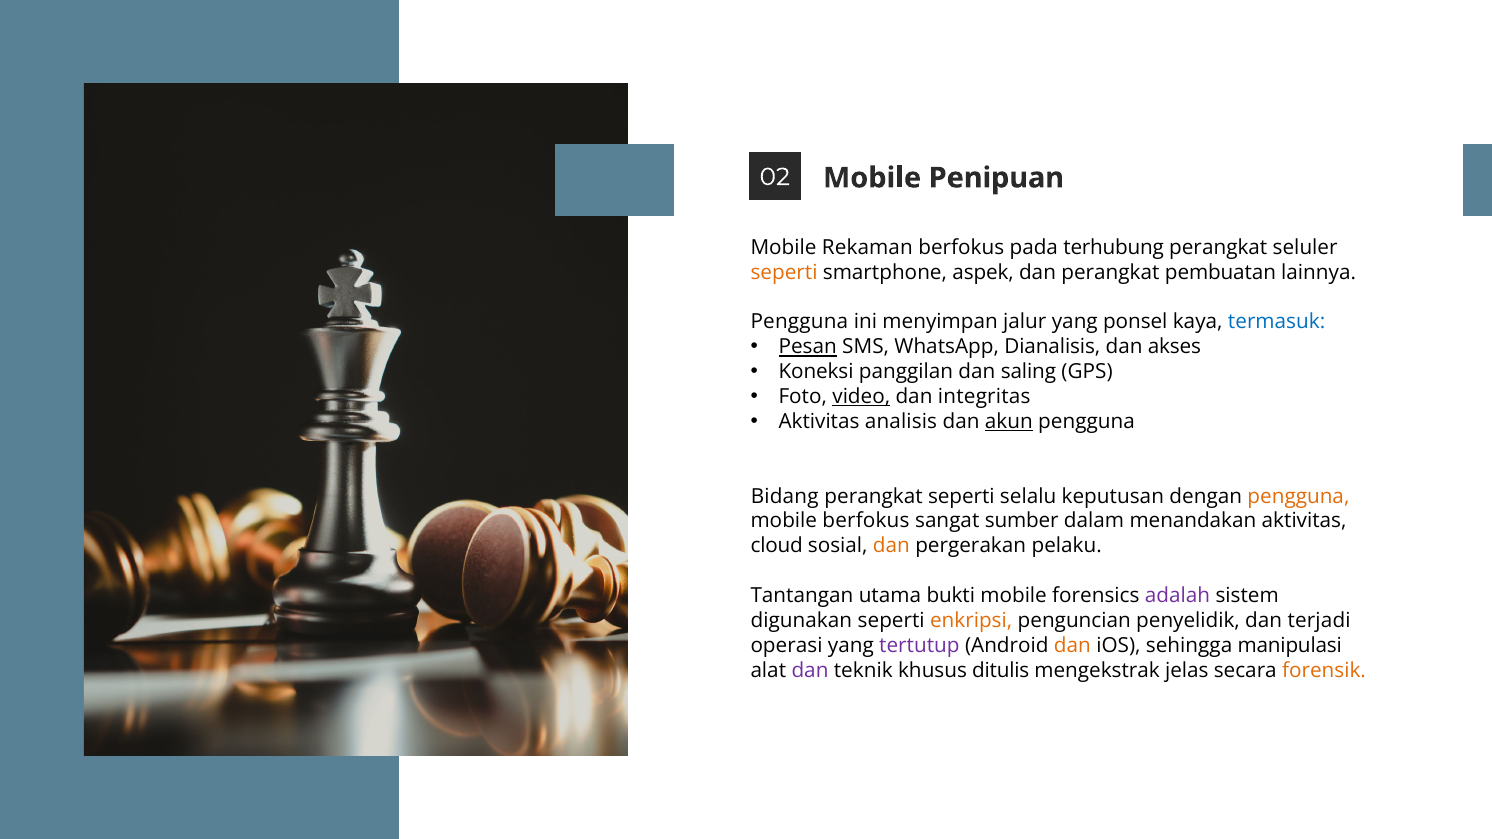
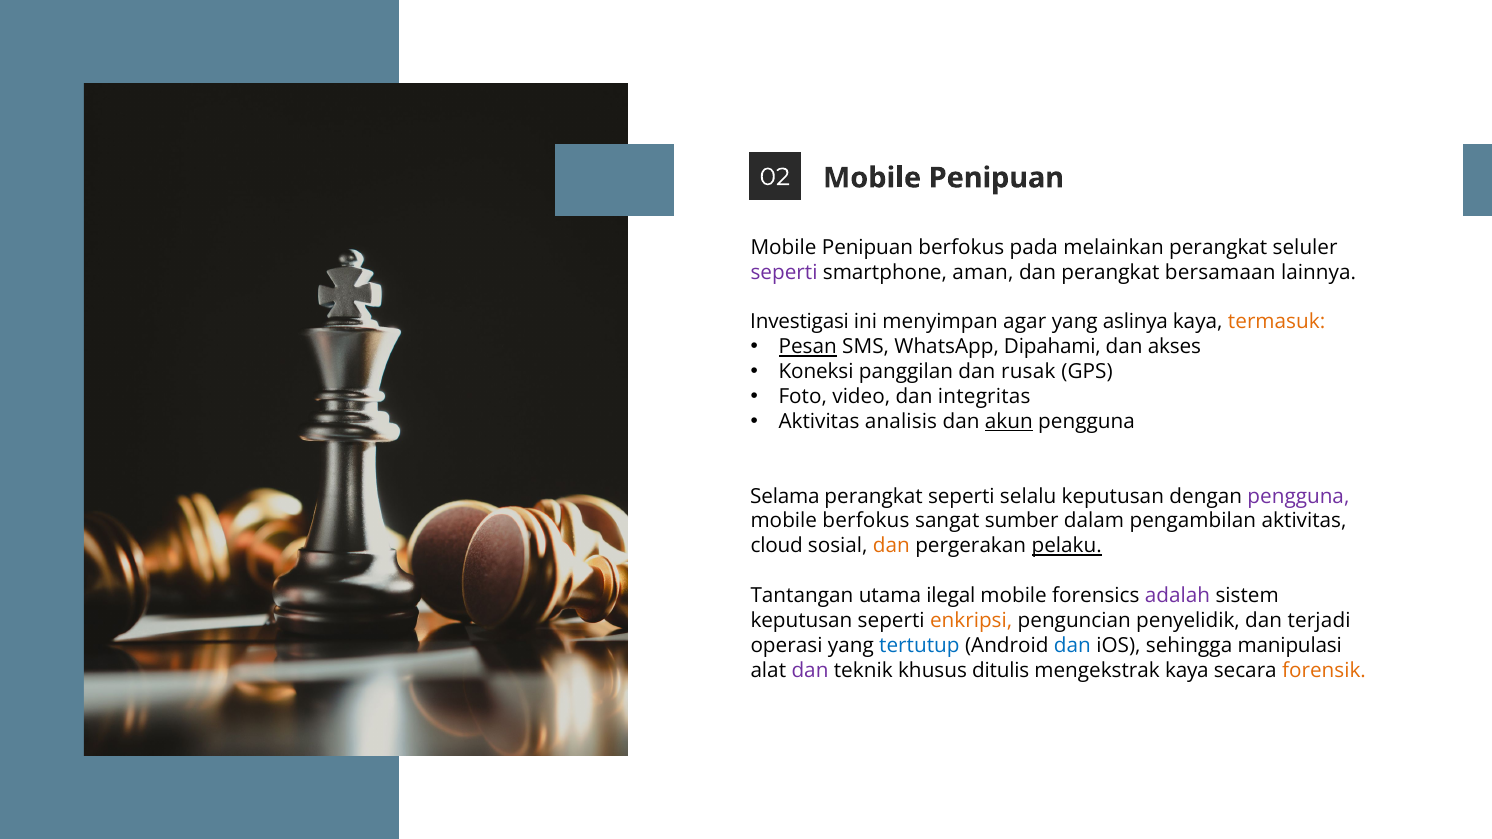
Rekaman at (867, 248): Rekaman -> Penipuan
terhubung: terhubung -> melainkan
seperti at (784, 272) colour: orange -> purple
aspek: aspek -> aman
pembuatan: pembuatan -> bersamaan
Pengguna at (799, 322): Pengguna -> Investigasi
jalur: jalur -> agar
ponsel: ponsel -> aslinya
termasuk colour: blue -> orange
Dianalisis: Dianalisis -> Dipahami
saling: saling -> rusak
video underline: present -> none
Bidang: Bidang -> Selama
pengguna at (1298, 496) colour: orange -> purple
menandakan: menandakan -> pengambilan
pelaku underline: none -> present
bukti: bukti -> ilegal
digunakan at (801, 621): digunakan -> keputusan
tertutup colour: purple -> blue
dan at (1072, 646) colour: orange -> blue
mengekstrak jelas: jelas -> kaya
